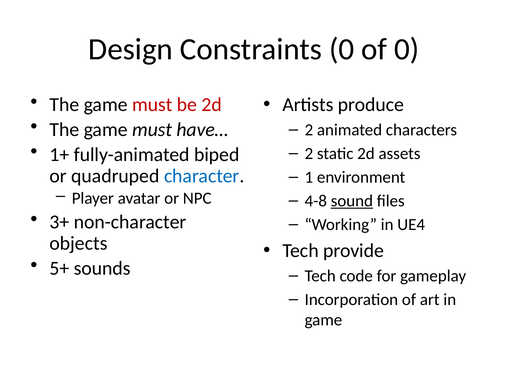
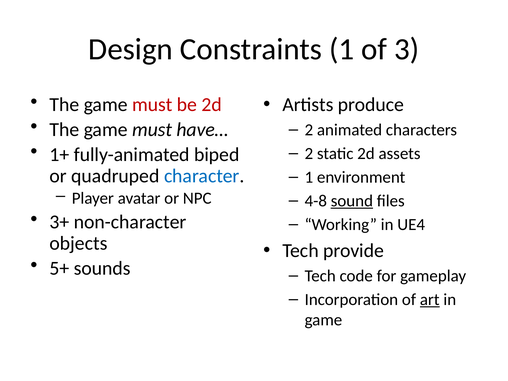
Constraints 0: 0 -> 1
of 0: 0 -> 3
art underline: none -> present
